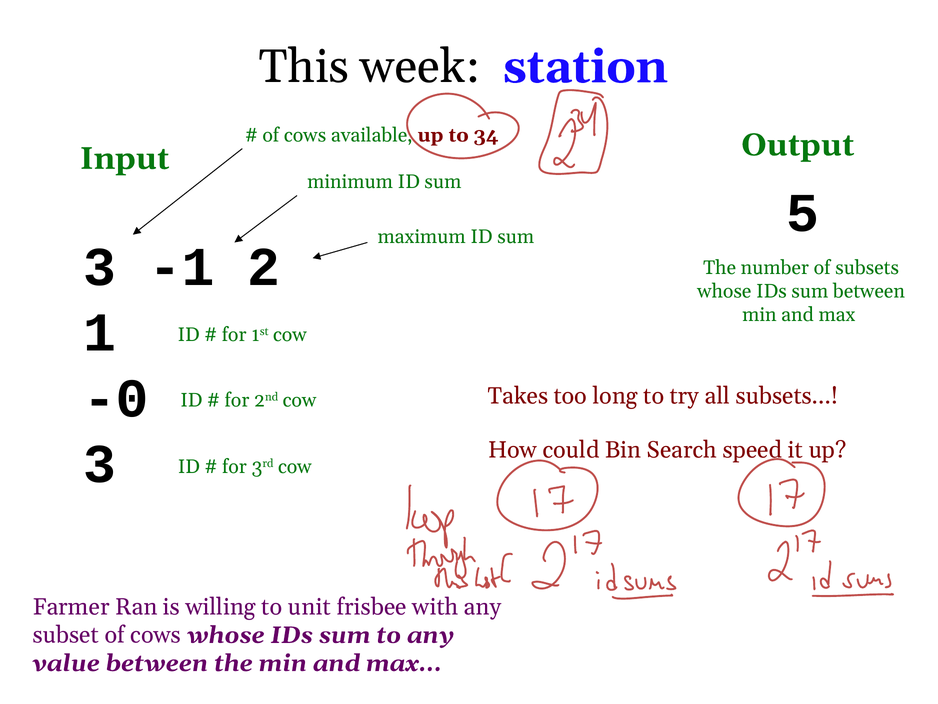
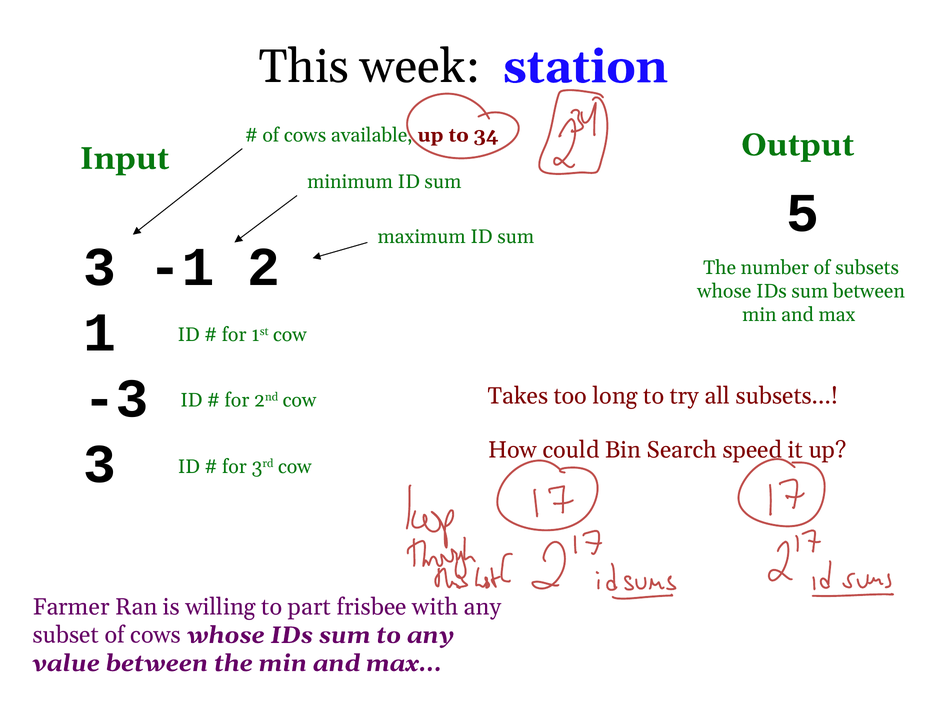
-0: -0 -> -3
unit: unit -> part
